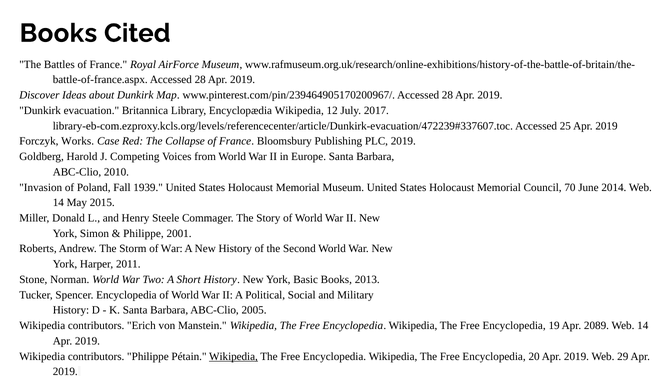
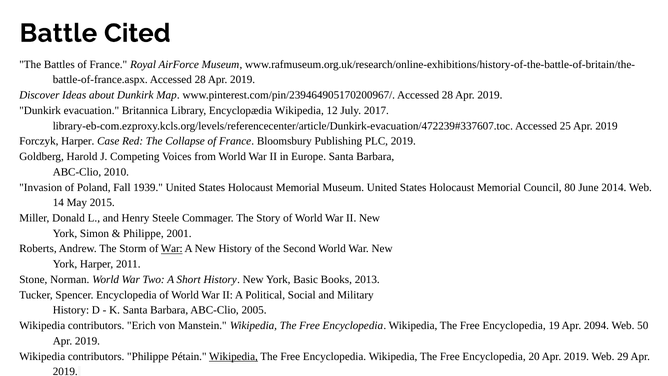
Books at (58, 33): Books -> Battle
Forczyk Works: Works -> Harper
70: 70 -> 80
War at (172, 249) underline: none -> present
2089: 2089 -> 2094
14 at (643, 325): 14 -> 50
